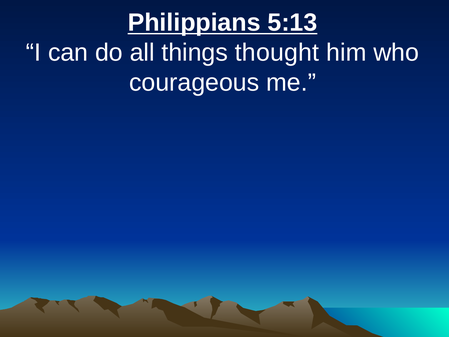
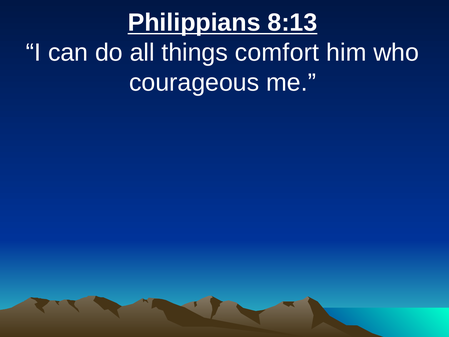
5:13: 5:13 -> 8:13
thought: thought -> comfort
